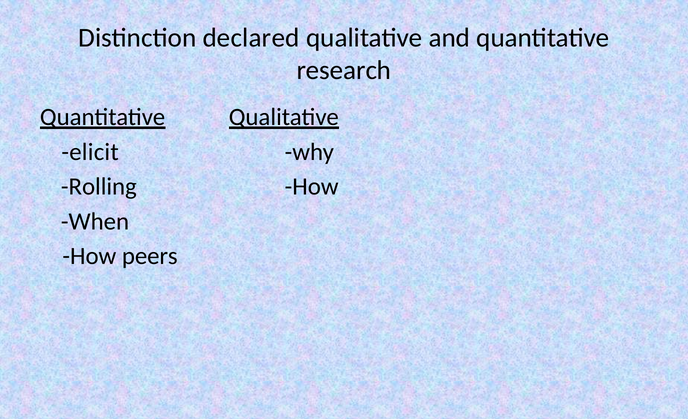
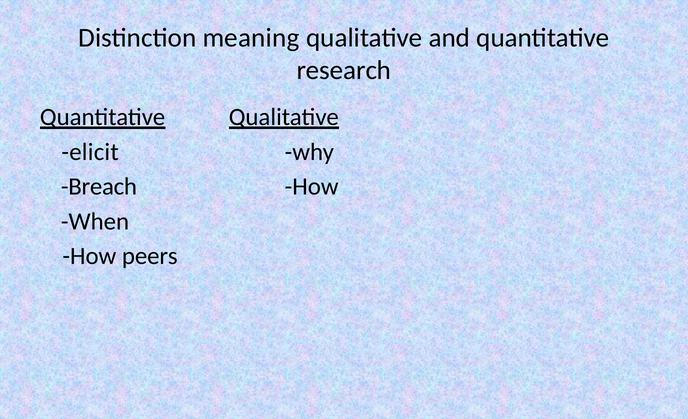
declared: declared -> meaning
Rolling: Rolling -> Breach
